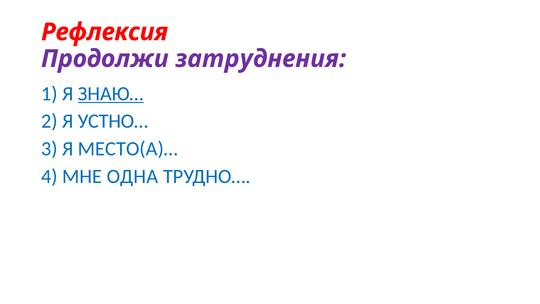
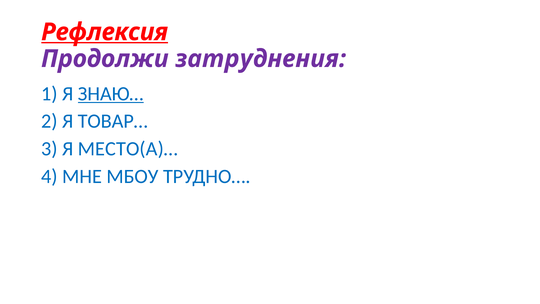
Рефлексия underline: none -> present
УСТНО…: УСТНО… -> ТОВАР…
ОДНА: ОДНА -> МБОУ
